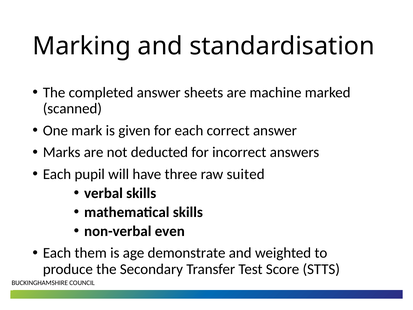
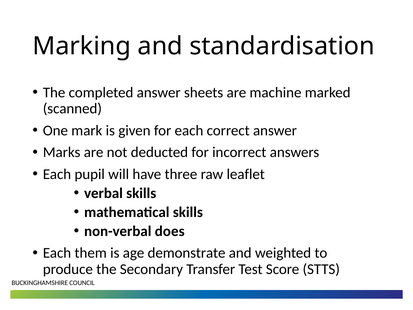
suited: suited -> leaflet
even: even -> does
